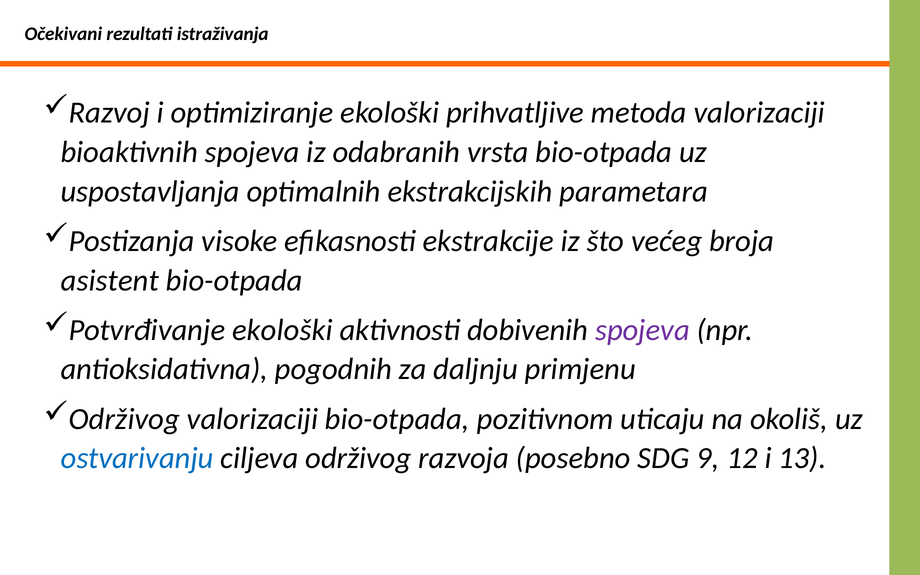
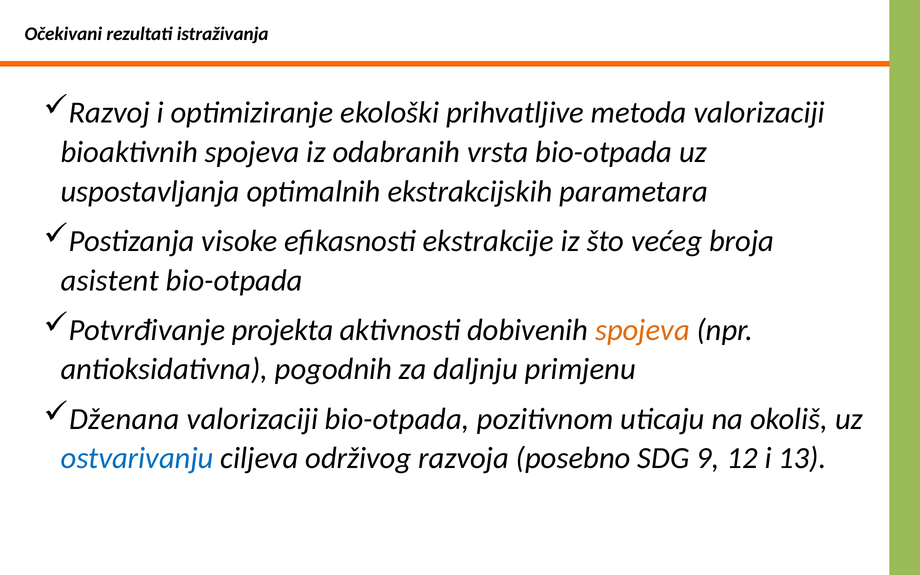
Potvrđivanje ekološki: ekološki -> projekta
spojeva at (642, 330) colour: purple -> orange
Održivog at (124, 419): Održivog -> Dženana
